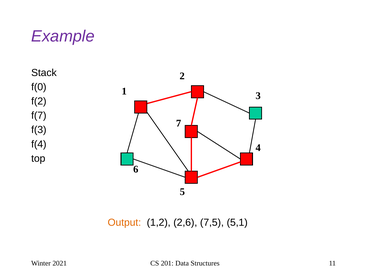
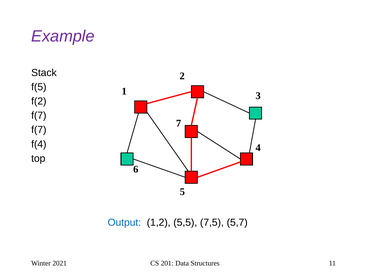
f(0: f(0 -> f(5
f(3 at (39, 130): f(3 -> f(7
Output colour: orange -> blue
2,6: 2,6 -> 5,5
5,1: 5,1 -> 5,7
